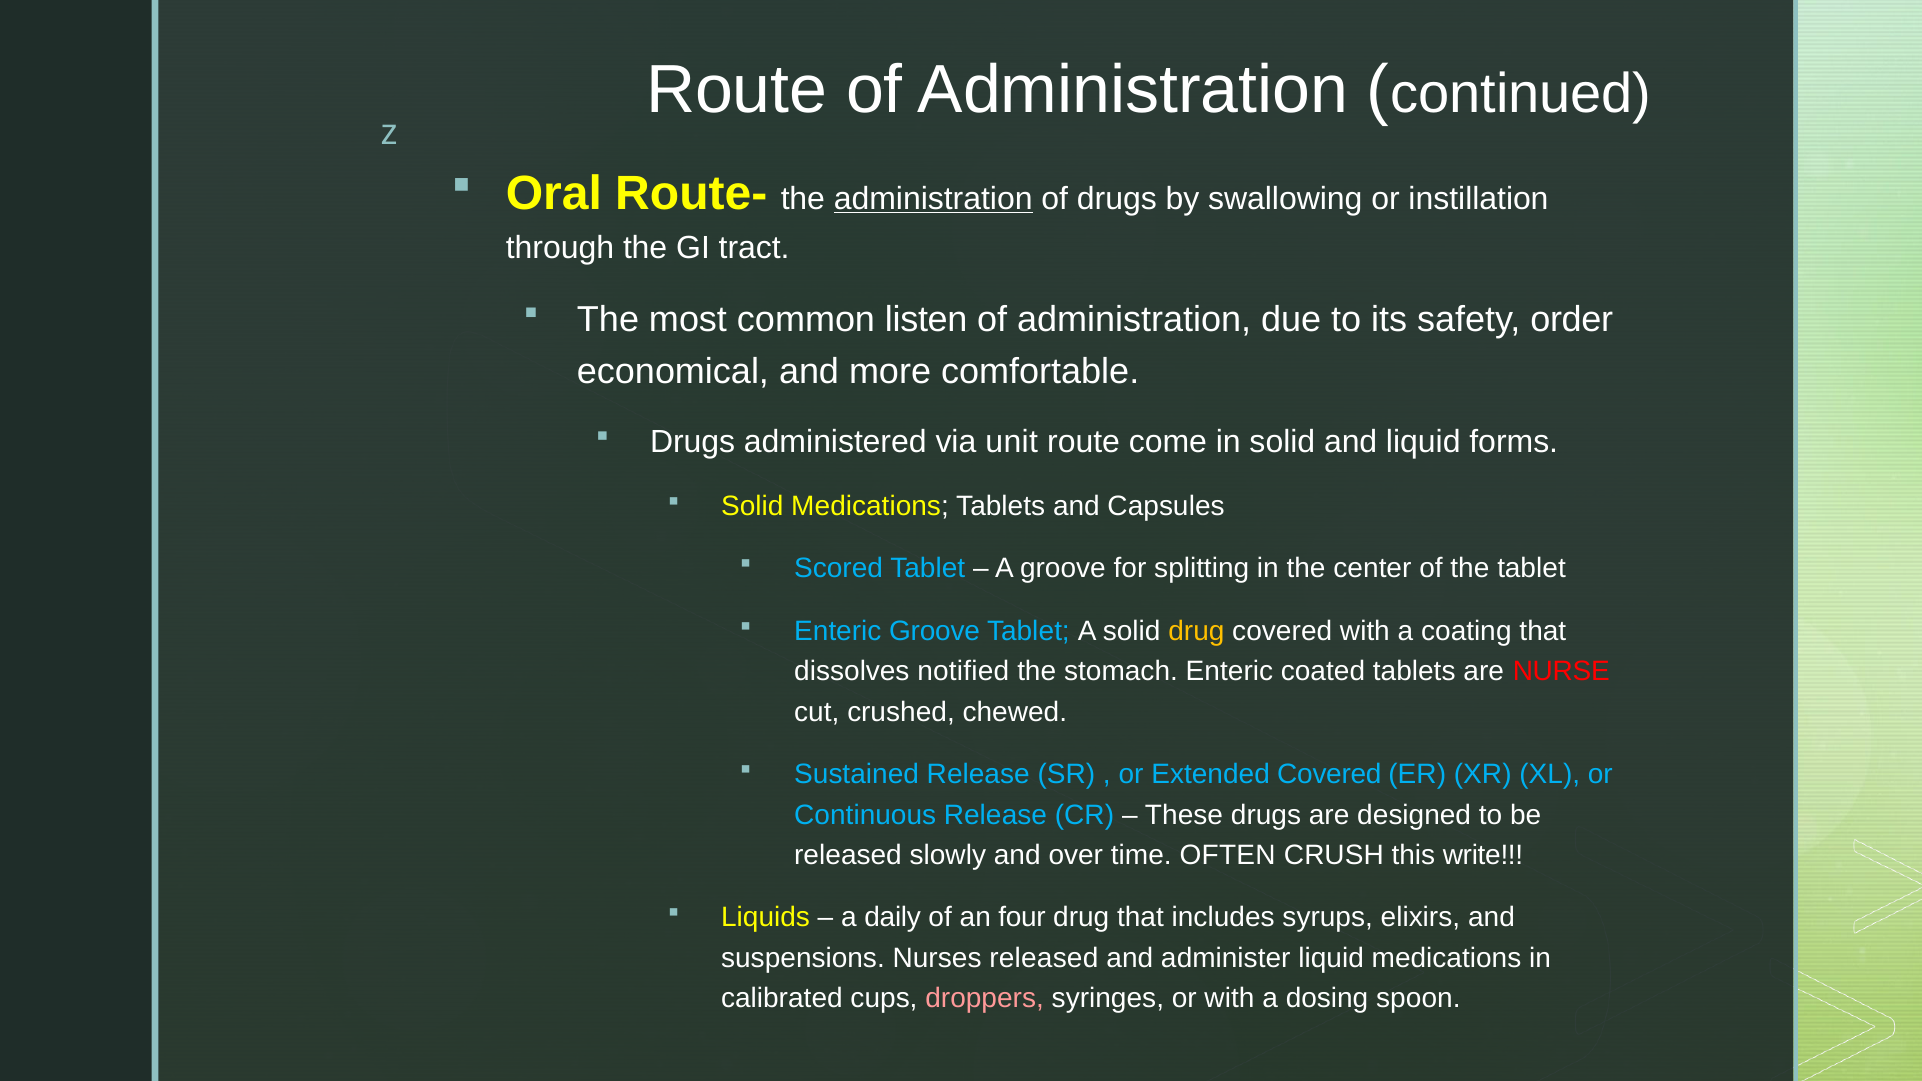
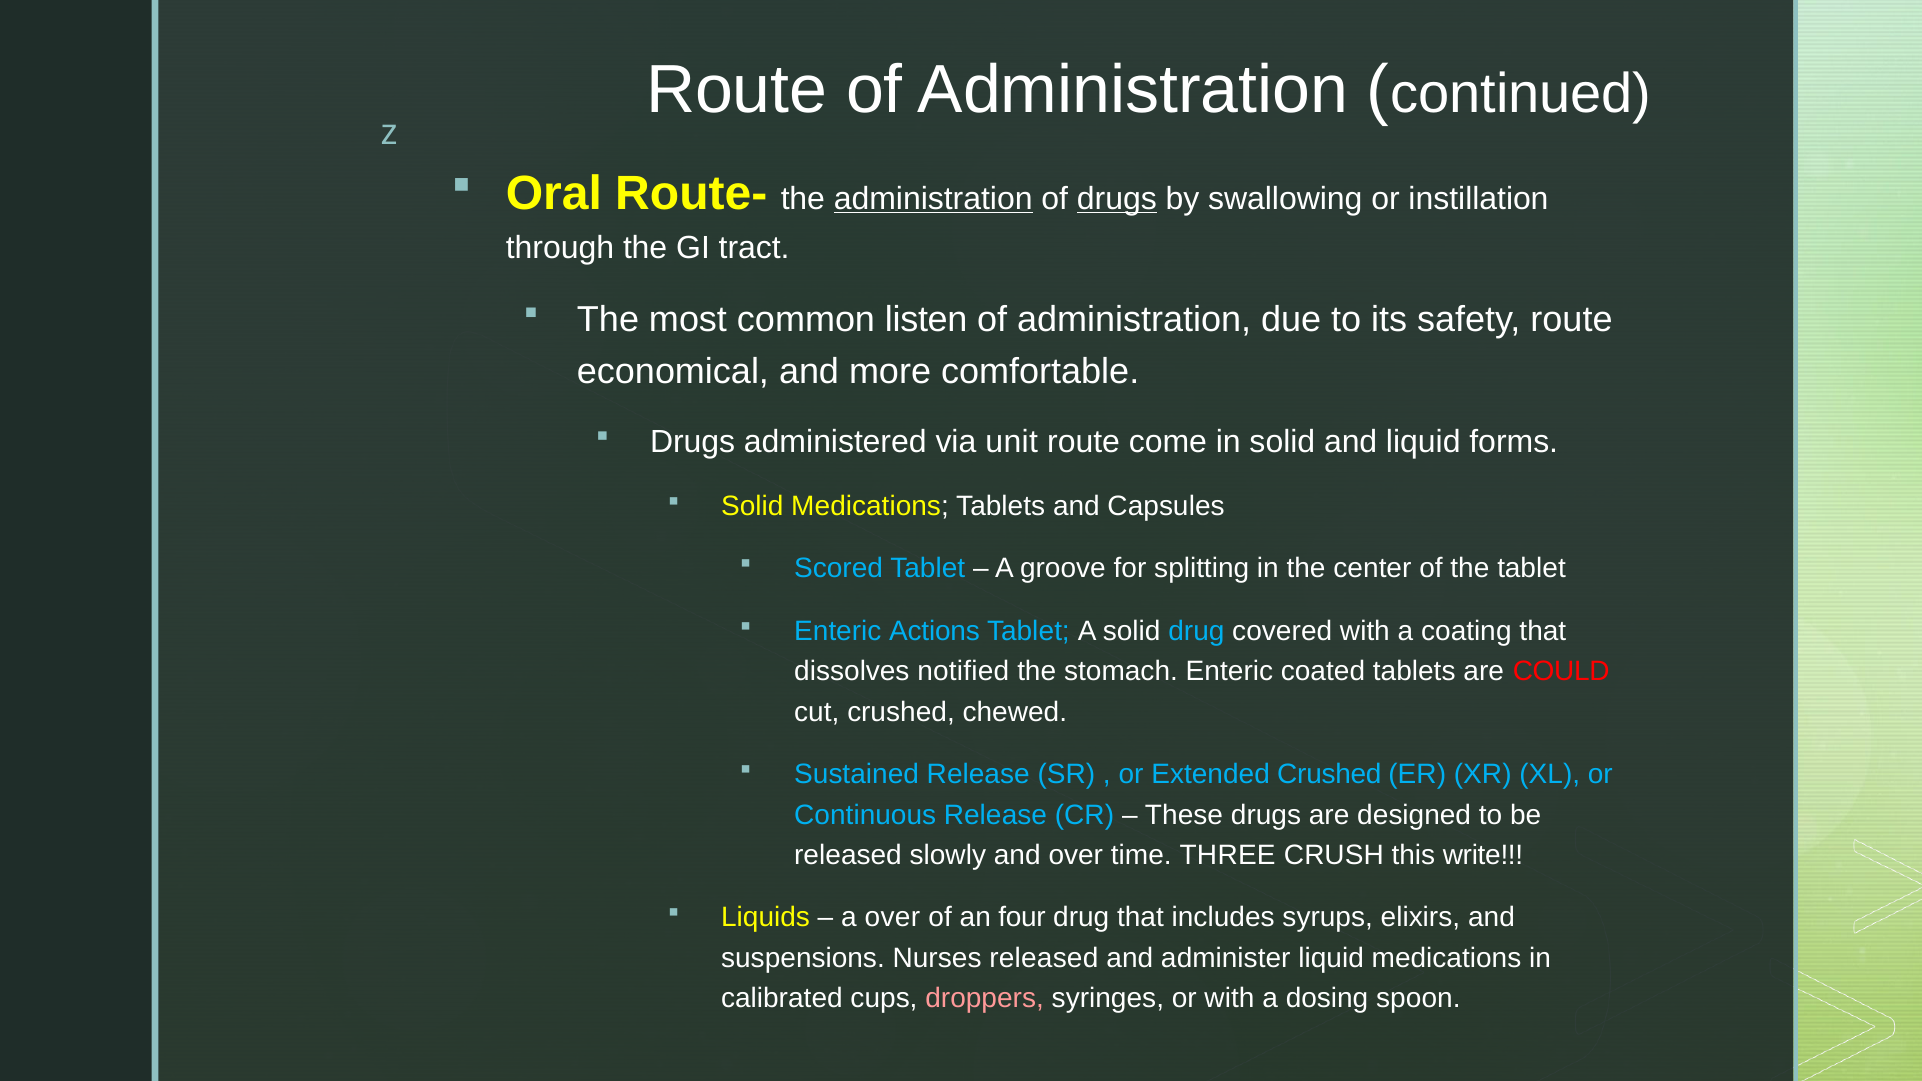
drugs at (1117, 199) underline: none -> present
safety order: order -> route
Enteric Groove: Groove -> Actions
drug at (1196, 631) colour: yellow -> light blue
NURSE: NURSE -> COULD
Extended Covered: Covered -> Crushed
OFTEN: OFTEN -> THREE
a daily: daily -> over
